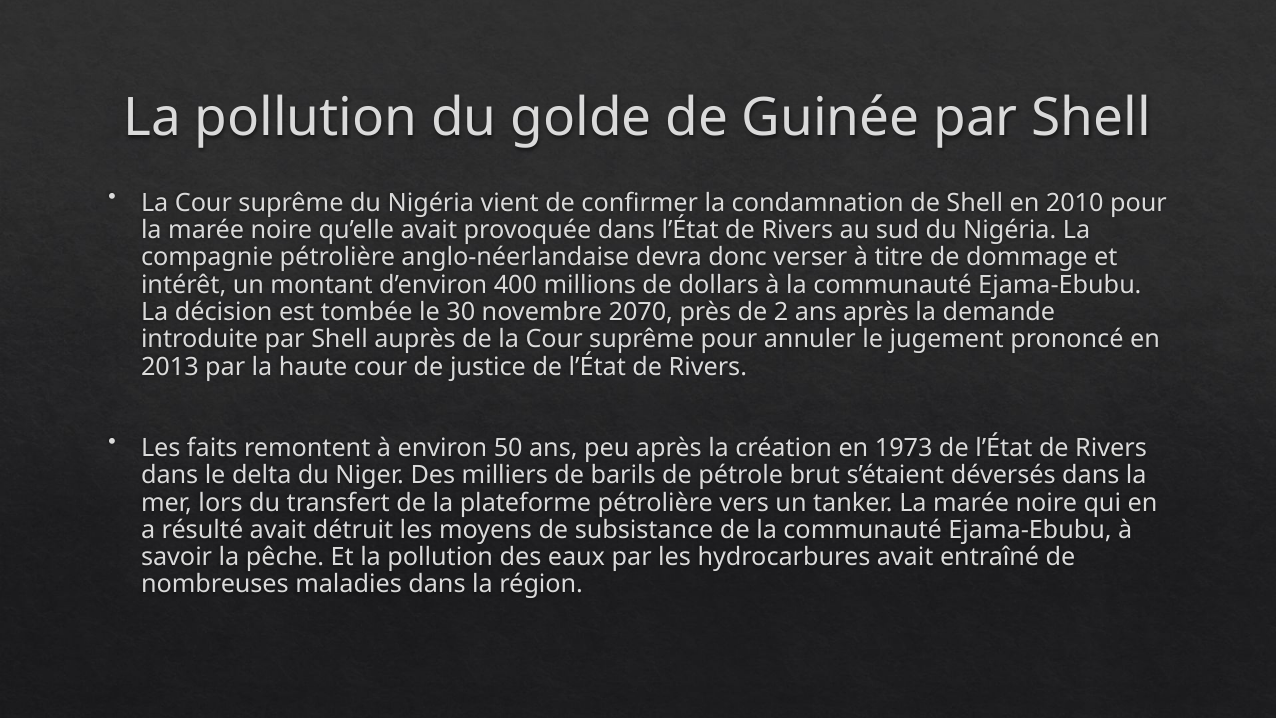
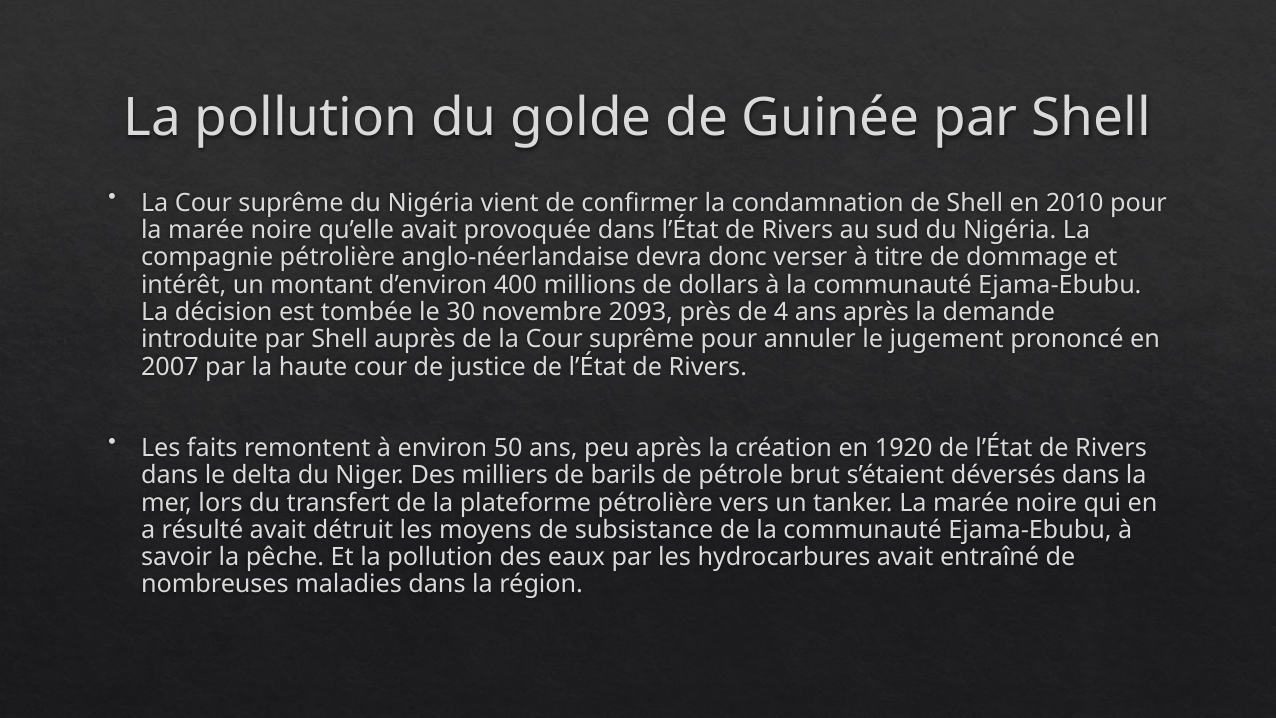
2070: 2070 -> 2093
2: 2 -> 4
2013: 2013 -> 2007
1973: 1973 -> 1920
